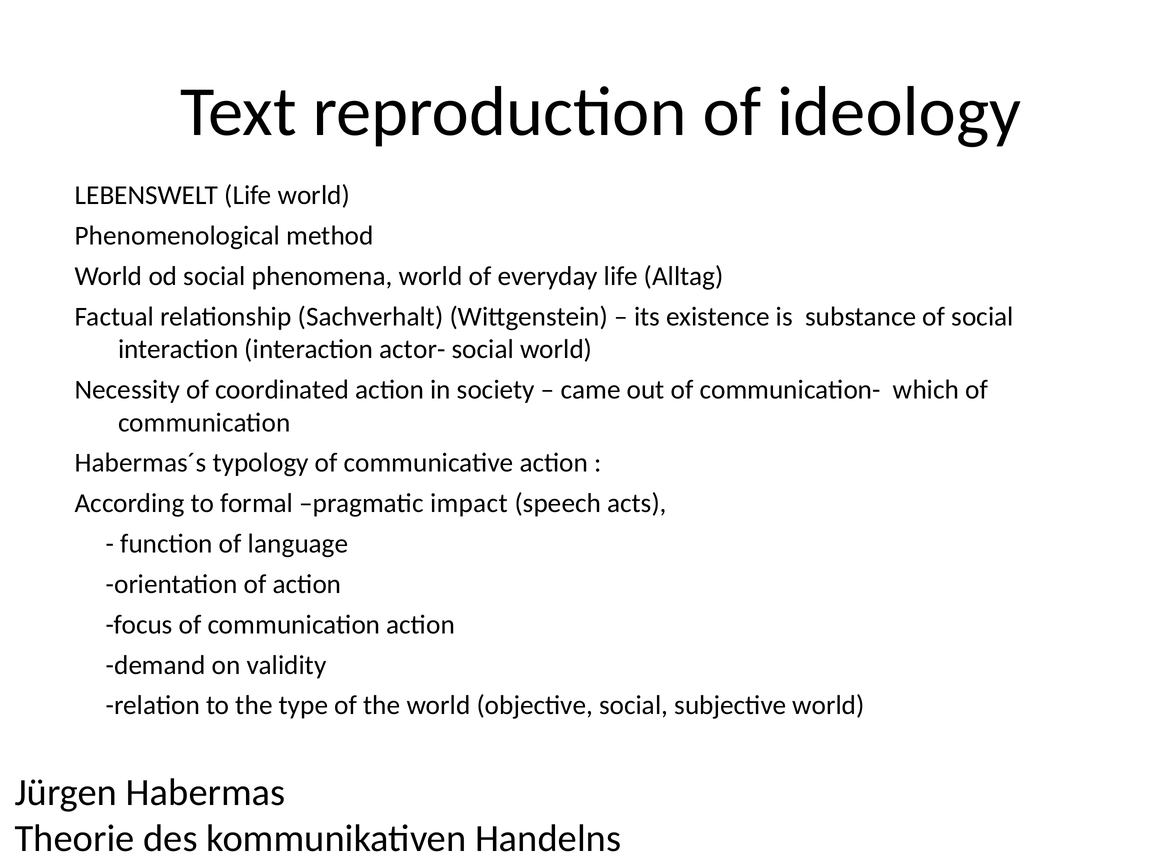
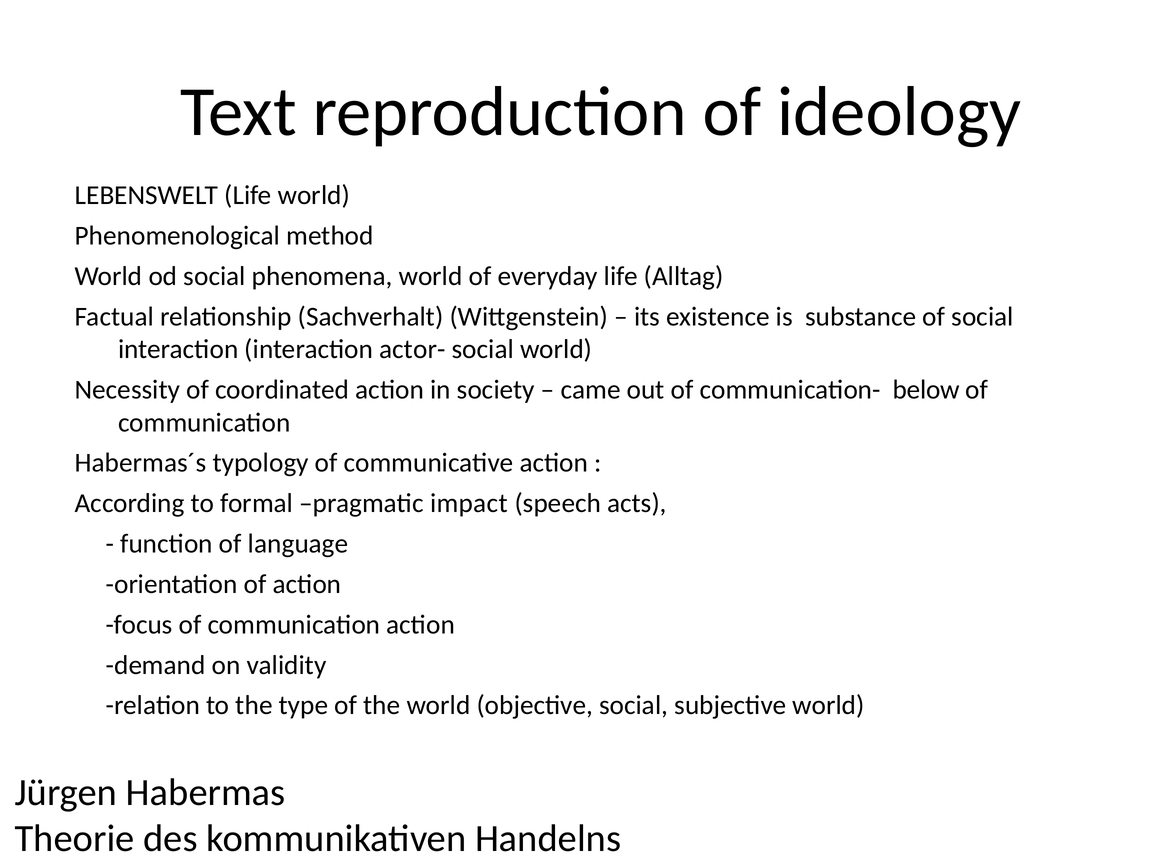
which: which -> below
